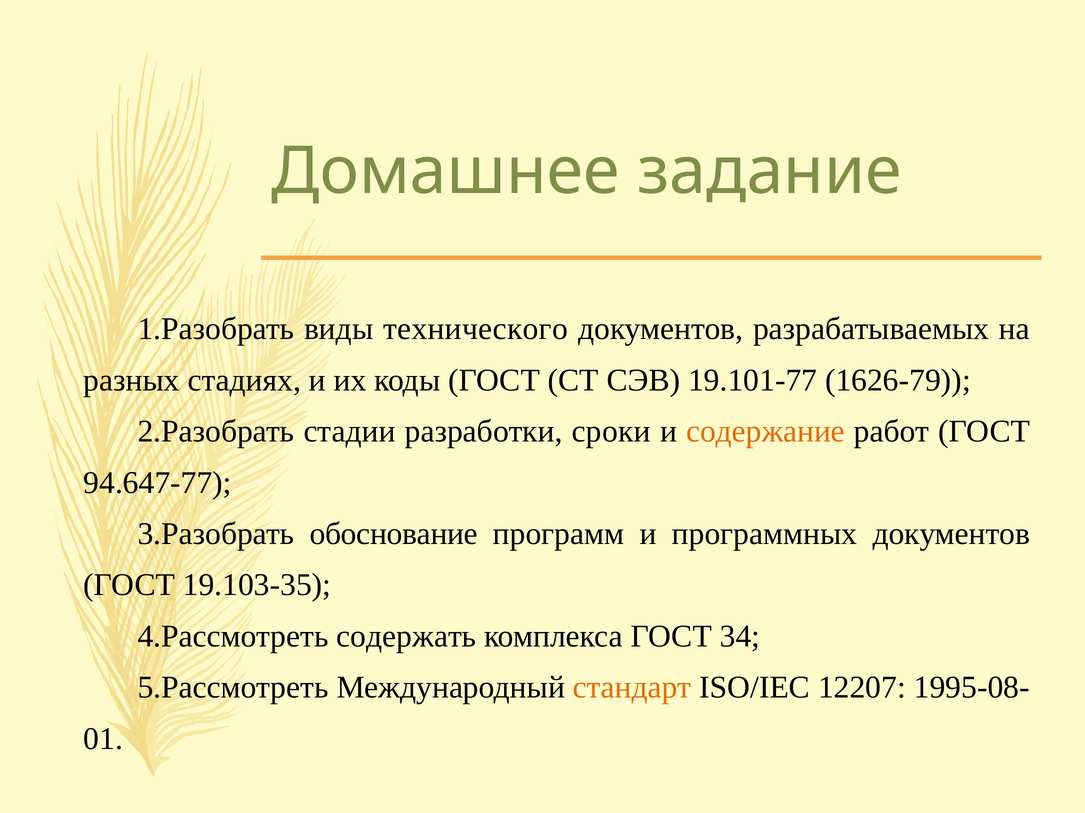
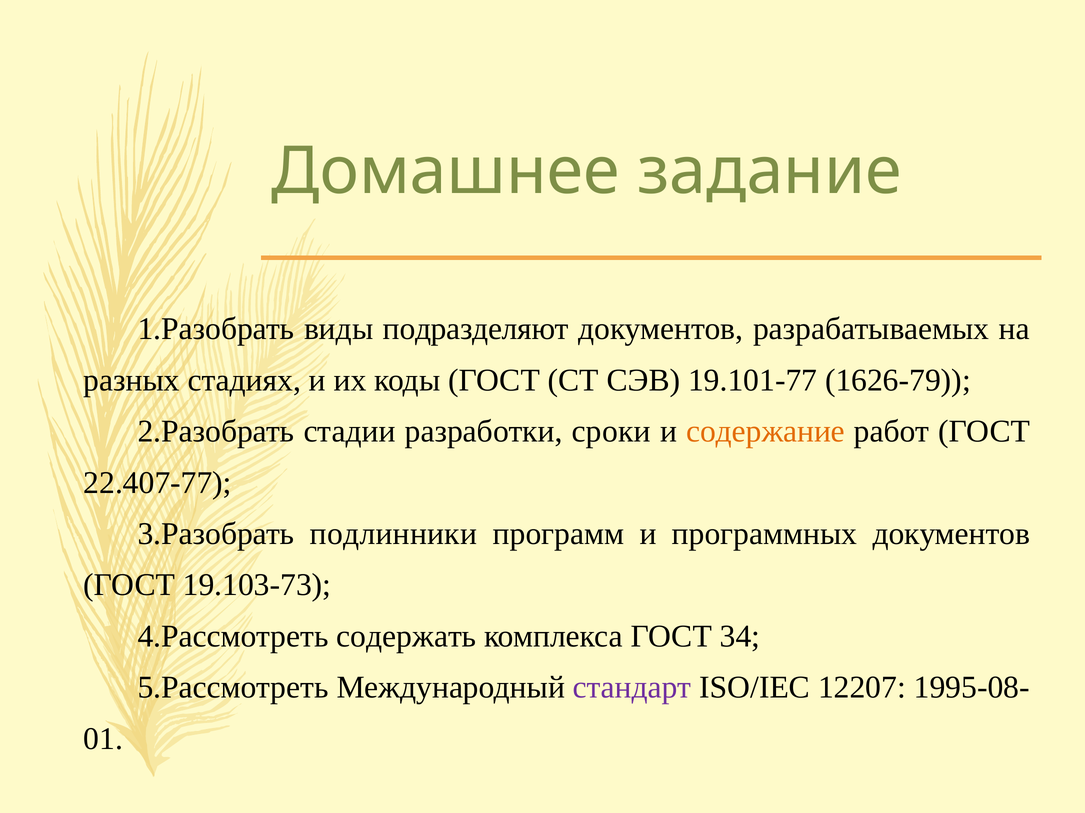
технического: технического -> подразделяют
94.647-77: 94.647-77 -> 22.407-77
обоснование: обоснование -> подлинники
19.103-35: 19.103-35 -> 19.103-73
стандарт colour: orange -> purple
